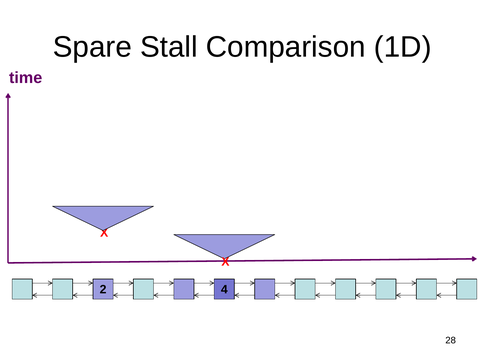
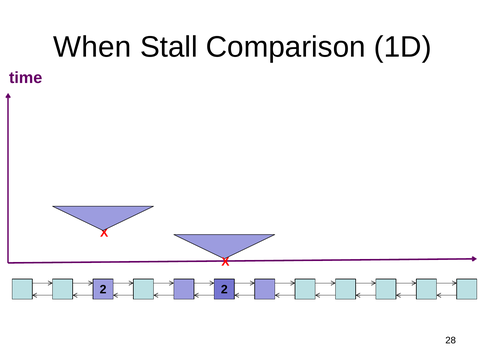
Spare: Spare -> When
2 4: 4 -> 2
